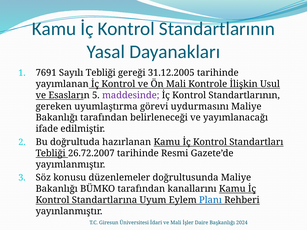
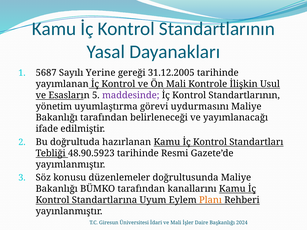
7691: 7691 -> 5687
Sayılı Tebliği: Tebliği -> Yerine
gereken: gereken -> yönetim
26.72.2007: 26.72.2007 -> 48.90.5923
Planı colour: blue -> orange
